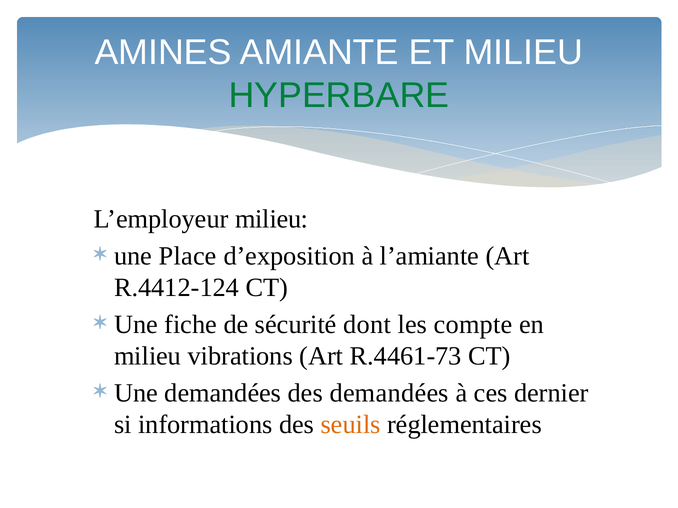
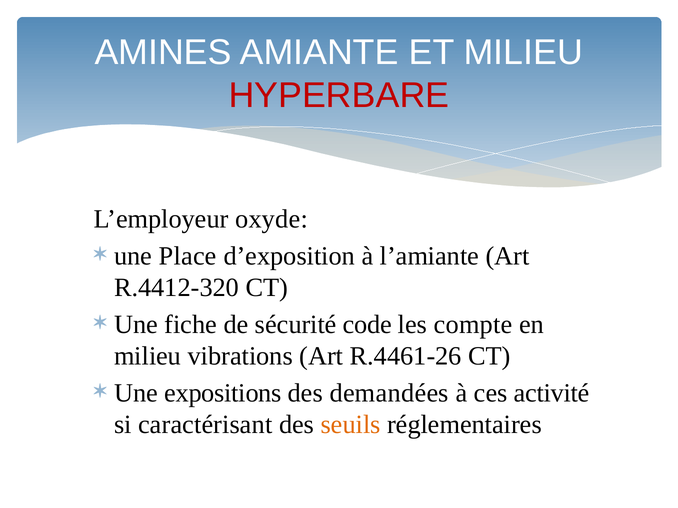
HYPERBARE colour: green -> red
L’employeur milieu: milieu -> oxyde
R.4412-124: R.4412-124 -> R.4412-320
dont: dont -> code
R.4461-73: R.4461-73 -> R.4461-26
Une demandées: demandées -> expositions
dernier: dernier -> activité
informations: informations -> caractérisant
